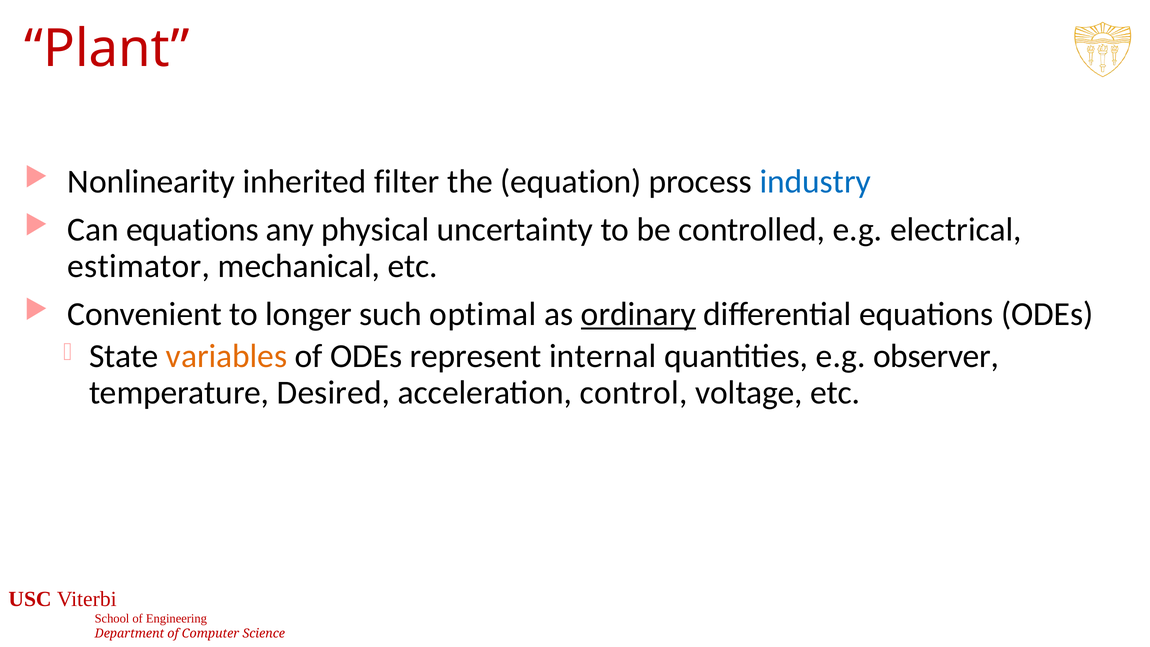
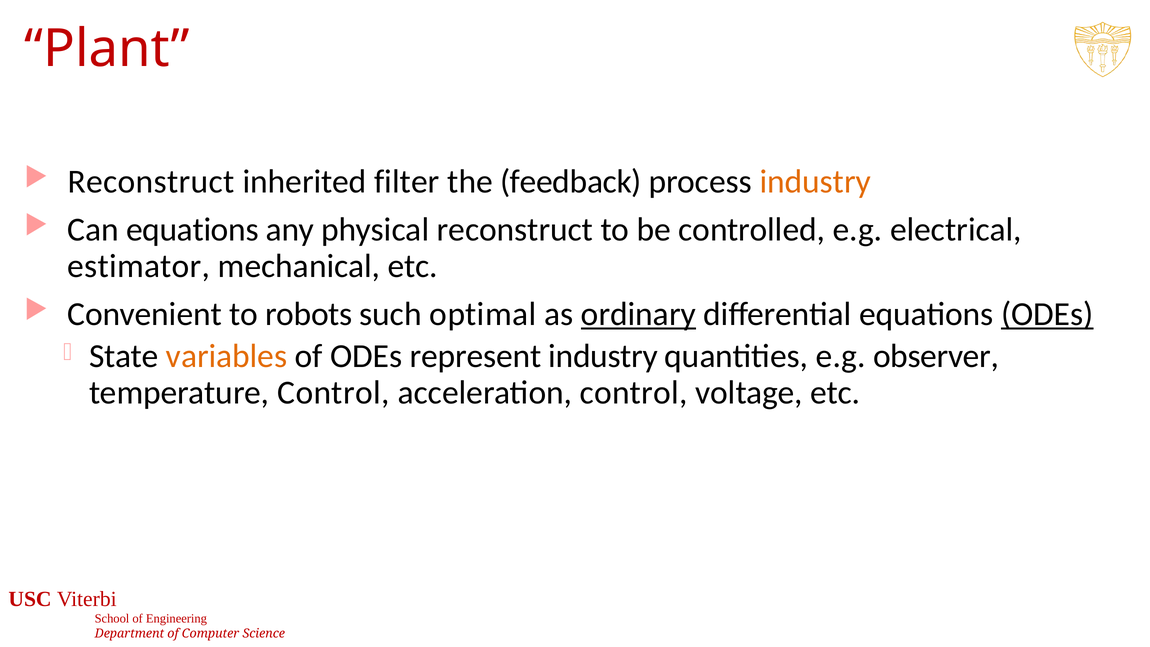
Nonlinearity at (151, 182): Nonlinearity -> Reconstruct
equation: equation -> feedback
industry at (815, 182) colour: blue -> orange
physical uncertainty: uncertainty -> reconstruct
longer: longer -> robots
ODEs at (1047, 314) underline: none -> present
represent internal: internal -> industry
temperature Desired: Desired -> Control
